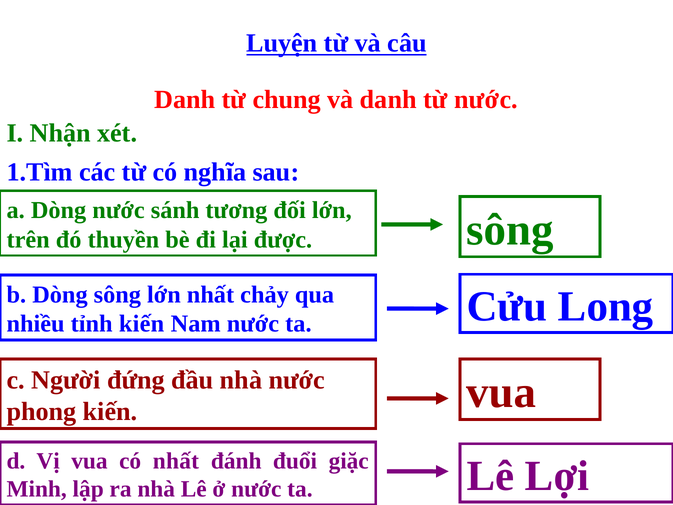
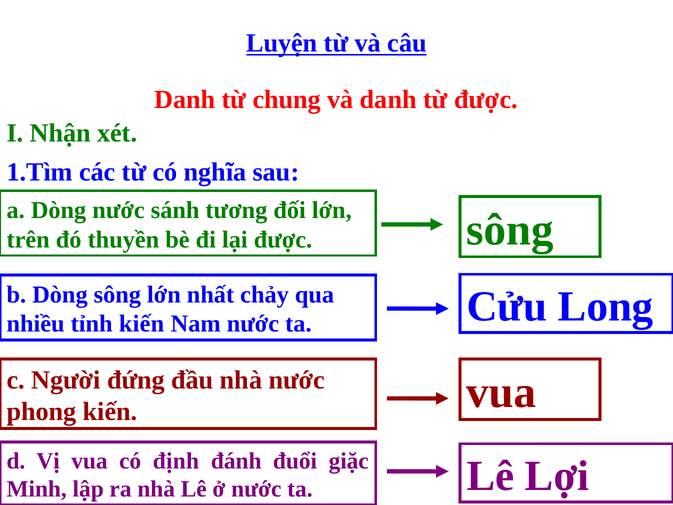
từ nước: nước -> được
có nhất: nhất -> định
